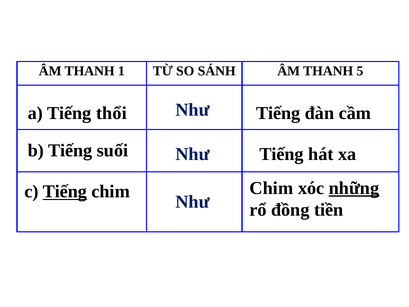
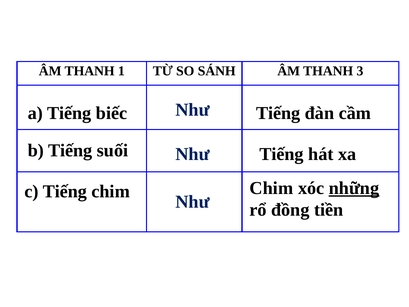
5: 5 -> 3
thổi: thổi -> biếc
Tiếng at (65, 191) underline: present -> none
